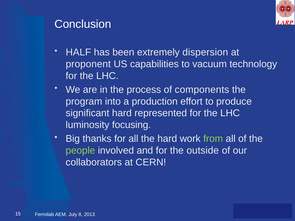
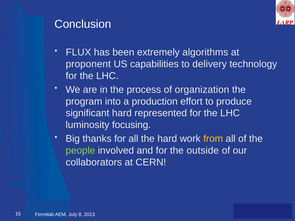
HALF: HALF -> FLUX
dispersion: dispersion -> algorithms
vacuum: vacuum -> delivery
components: components -> organization
from colour: light green -> yellow
